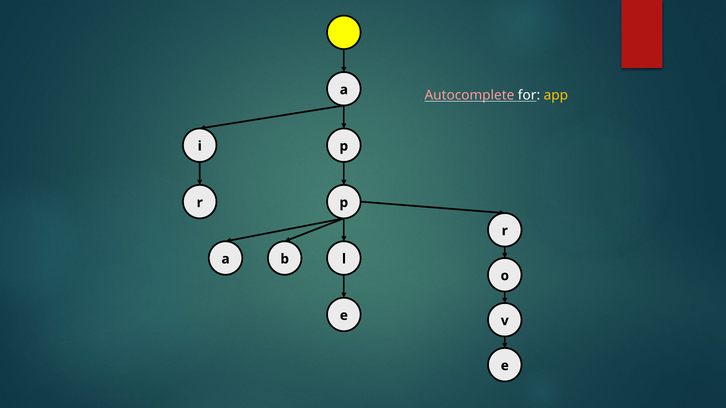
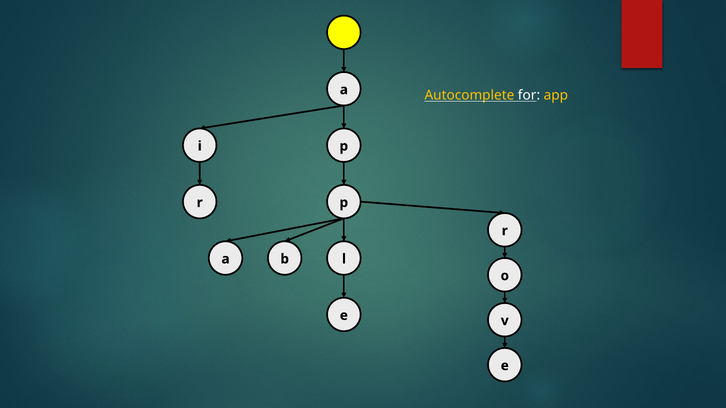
Autocomplete colour: pink -> yellow
